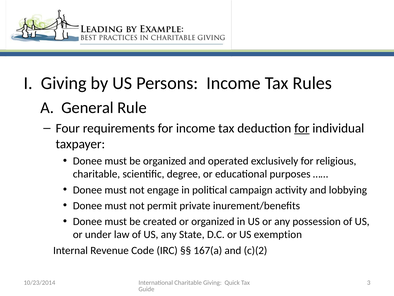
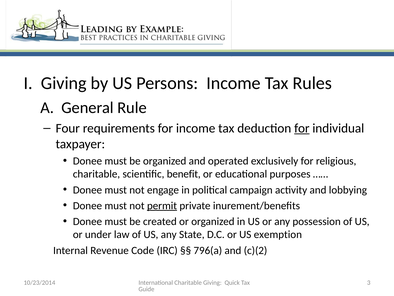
degree: degree -> benefit
permit underline: none -> present
167(a: 167(a -> 796(a
